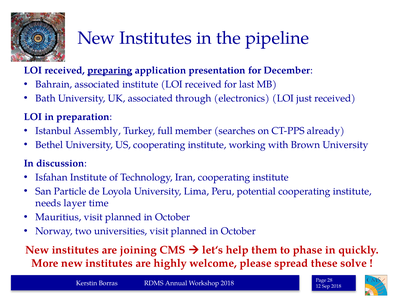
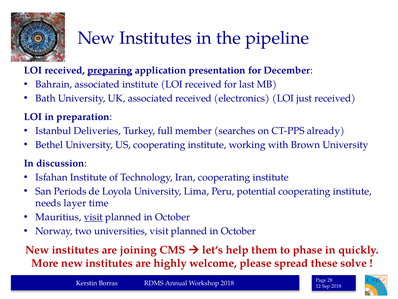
associated through: through -> received
Assembly: Assembly -> Deliveries
Particle: Particle -> Periods
visit at (93, 217) underline: none -> present
